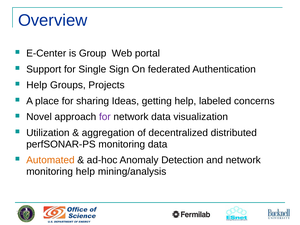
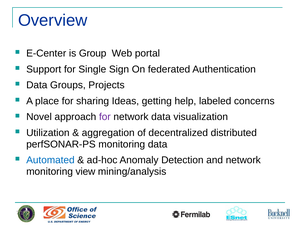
Help at (37, 85): Help -> Data
Automated colour: orange -> blue
monitoring help: help -> view
